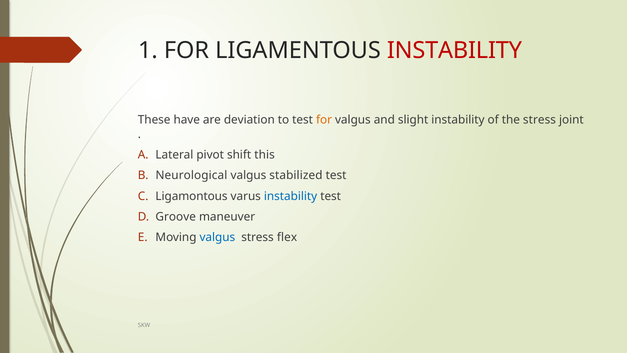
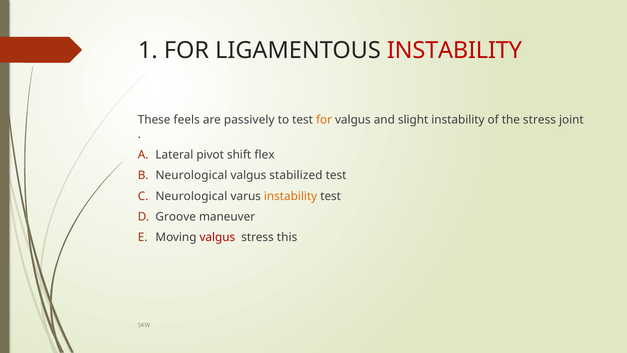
have: have -> feels
deviation: deviation -> passively
this: this -> flex
Ligamontous at (192, 196): Ligamontous -> Neurological
instability at (291, 196) colour: blue -> orange
valgus at (217, 237) colour: blue -> red
flex: flex -> this
